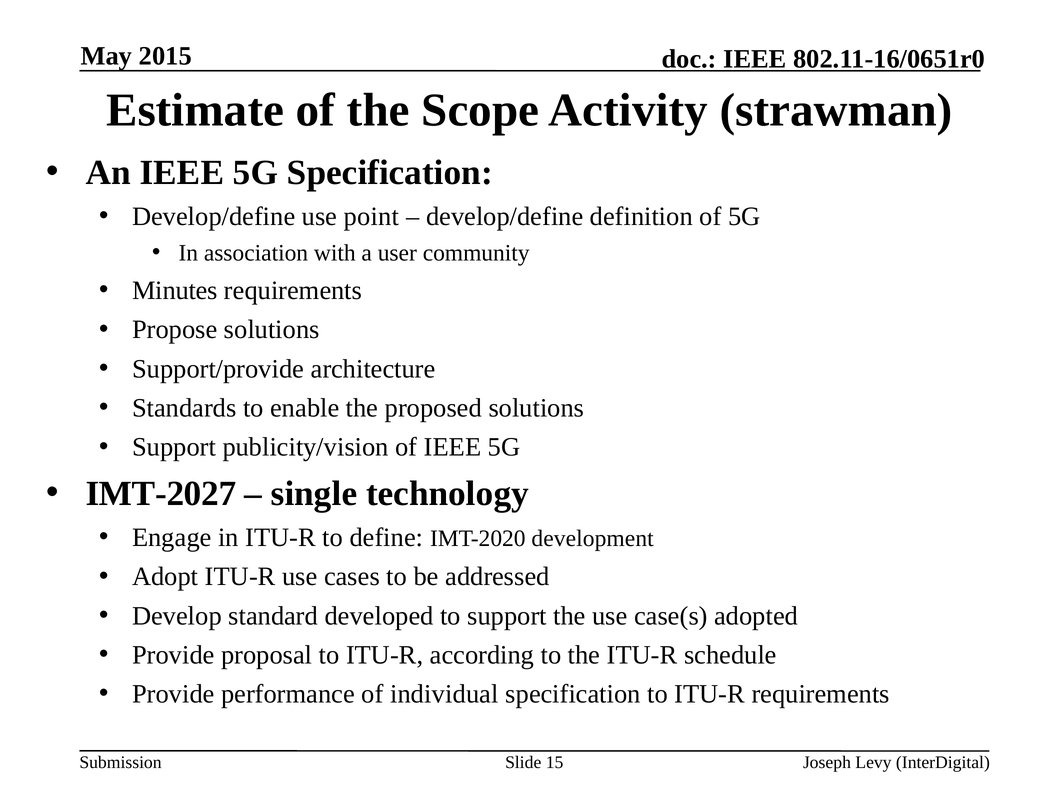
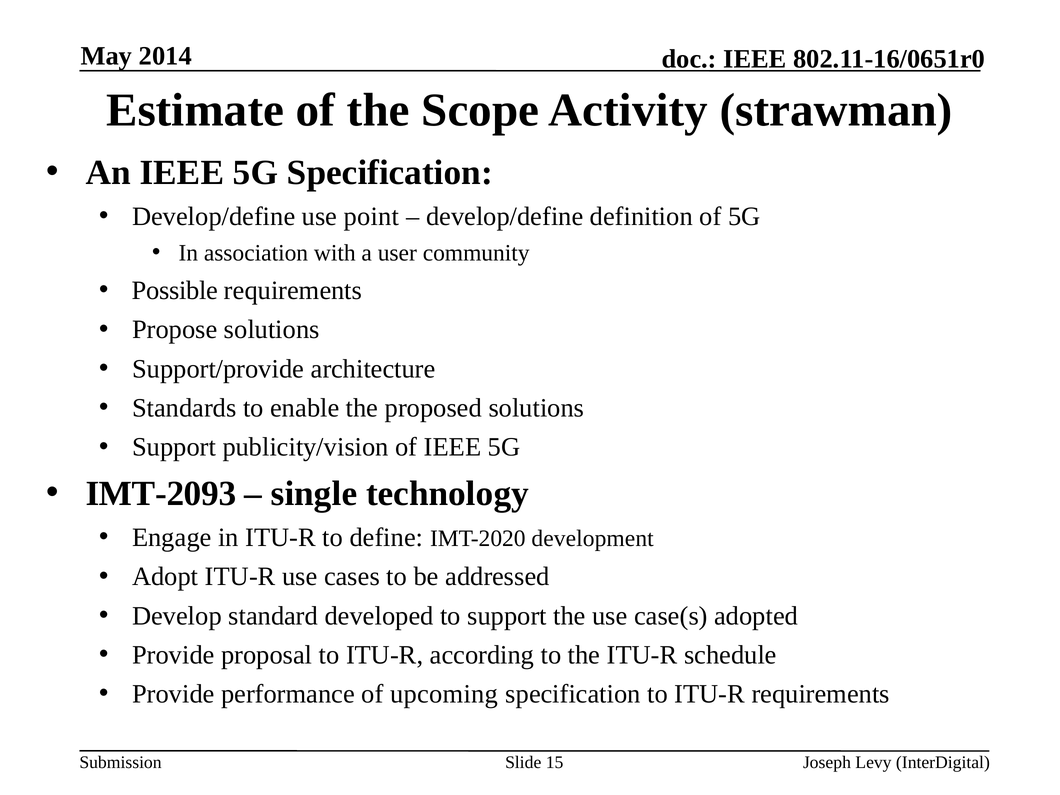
2015: 2015 -> 2014
Minutes: Minutes -> Possible
IMT-2027: IMT-2027 -> IMT-2093
individual: individual -> upcoming
